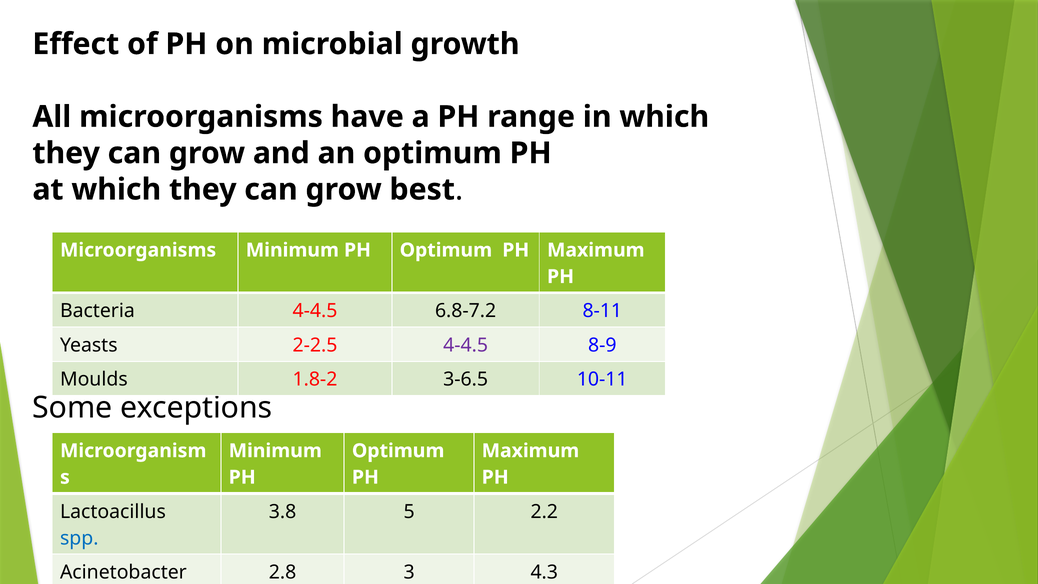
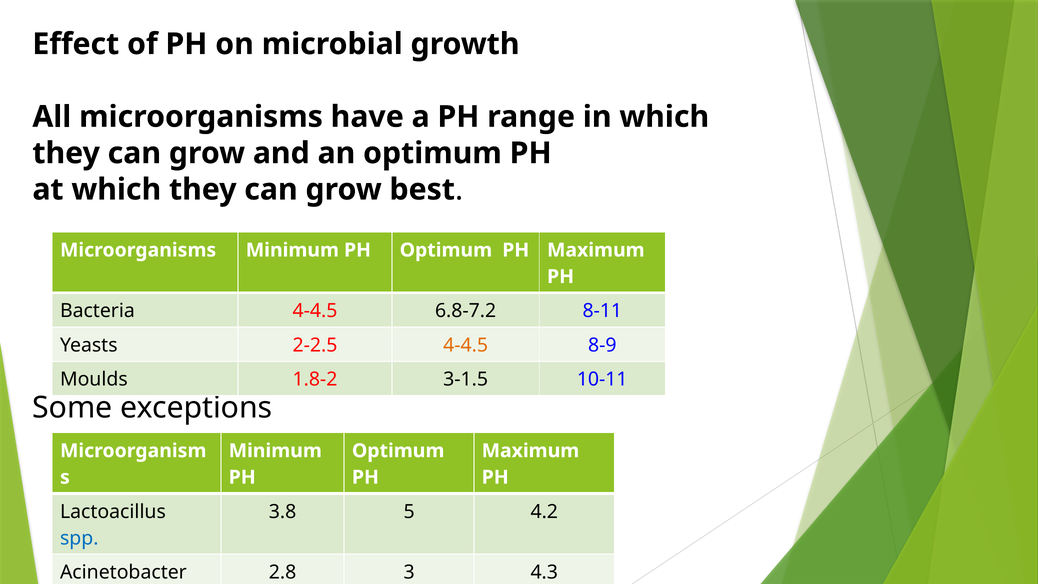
4-4.5 at (466, 345) colour: purple -> orange
3-6.5: 3-6.5 -> 3-1.5
2.2: 2.2 -> 4.2
